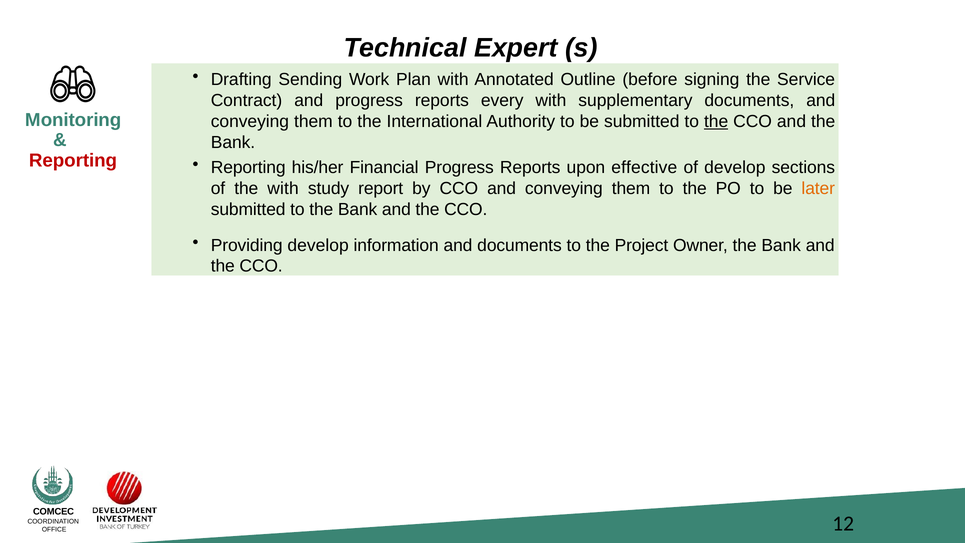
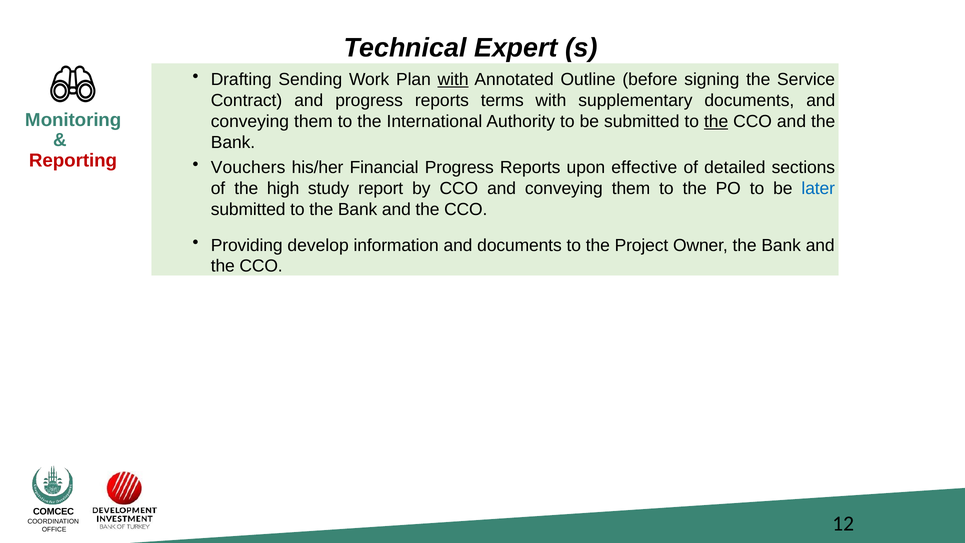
with at (453, 79) underline: none -> present
every: every -> terms
Reporting at (248, 168): Reporting -> Vouchers
of develop: develop -> detailed
the with: with -> high
later colour: orange -> blue
